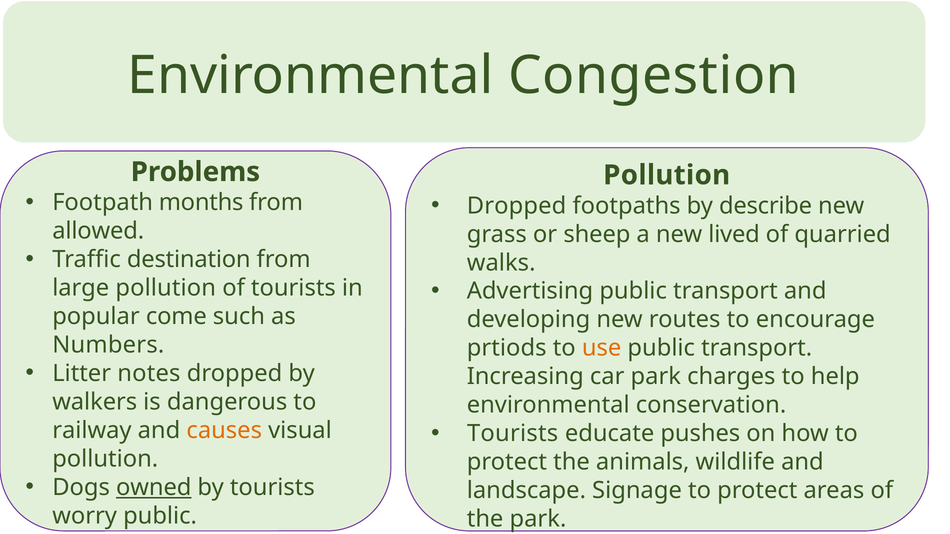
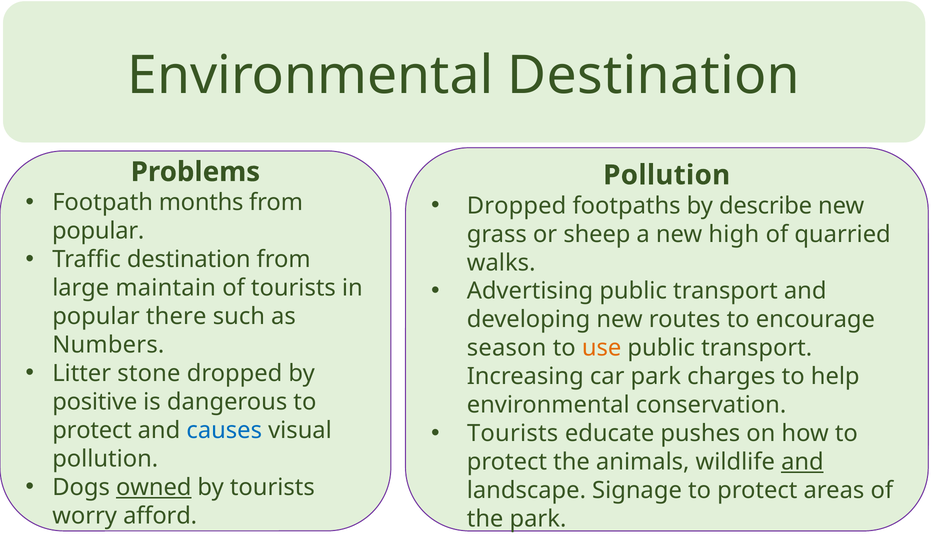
Environmental Congestion: Congestion -> Destination
allowed at (98, 231): allowed -> popular
lived: lived -> high
large pollution: pollution -> maintain
come: come -> there
prtiods: prtiods -> season
notes: notes -> stone
walkers at (95, 402): walkers -> positive
railway at (92, 431): railway -> protect
causes colour: orange -> blue
and at (802, 462) underline: none -> present
worry public: public -> afford
